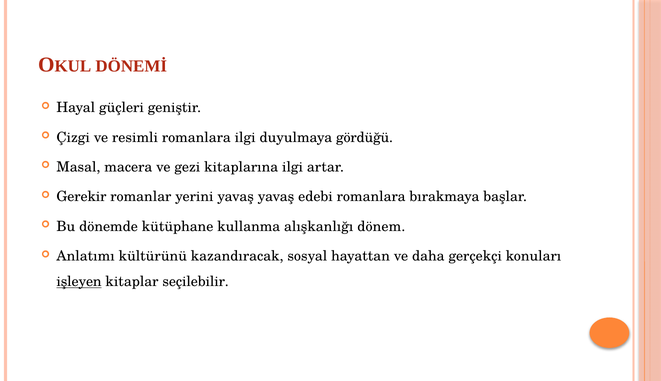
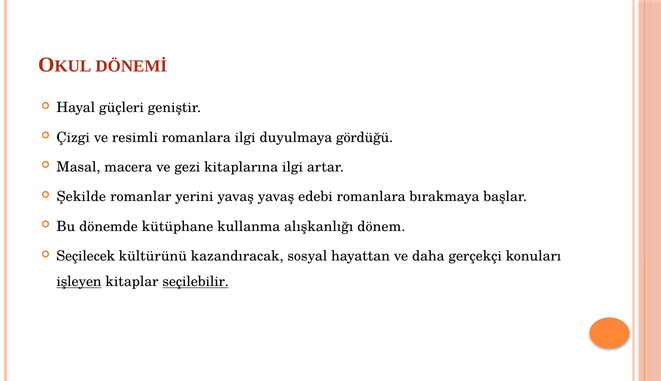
Gerekir: Gerekir -> Şekilde
Anlatımı: Anlatımı -> Seçilecek
seçilebilir underline: none -> present
